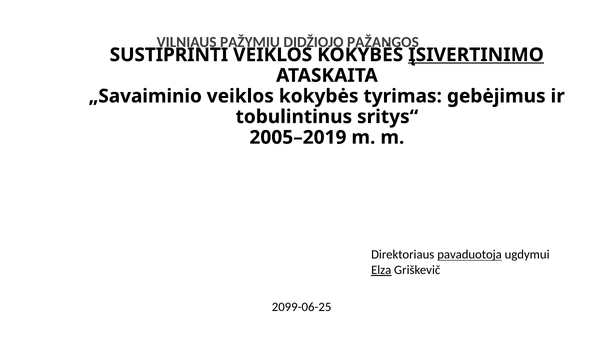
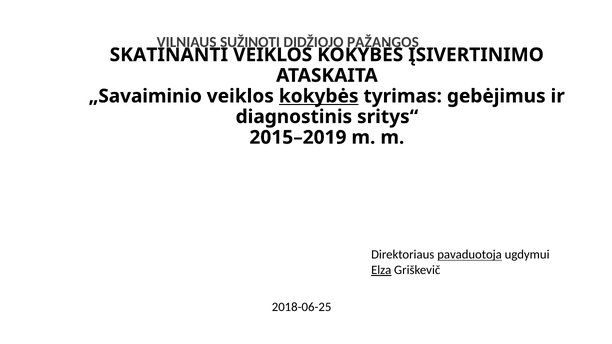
PAŽYMIU: PAŽYMIU -> SUŽINOTI
SUSTIPRINTI: SUSTIPRINTI -> SKATINANTI
ĮSIVERTINIMO underline: present -> none
kokybės at (319, 96) underline: none -> present
tobulintinus: tobulintinus -> diagnostinis
2005–2019: 2005–2019 -> 2015–2019
2099-06-25: 2099-06-25 -> 2018-06-25
